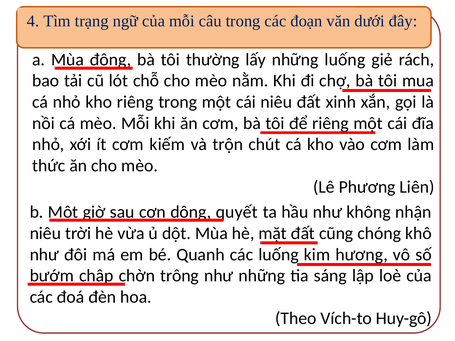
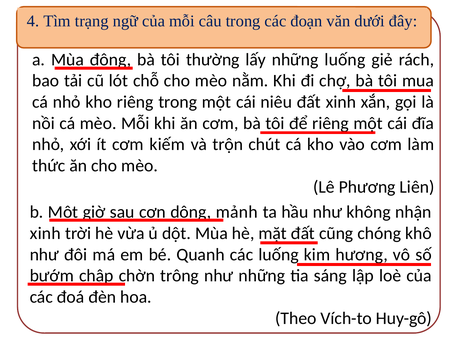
quyết: quyết -> mảnh
niêu at (45, 233): niêu -> xinh
